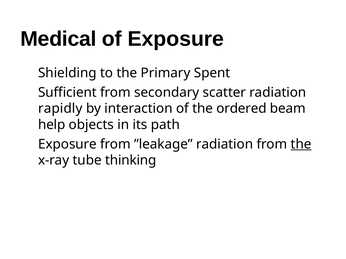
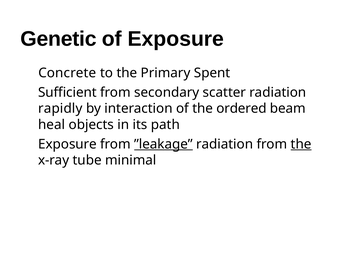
Medical: Medical -> Genetic
Shielding: Shielding -> Concrete
help: help -> heal
”leakage underline: none -> present
thinking: thinking -> minimal
